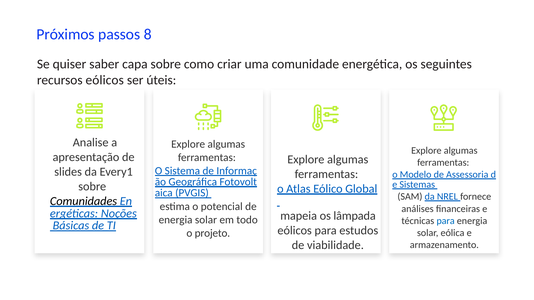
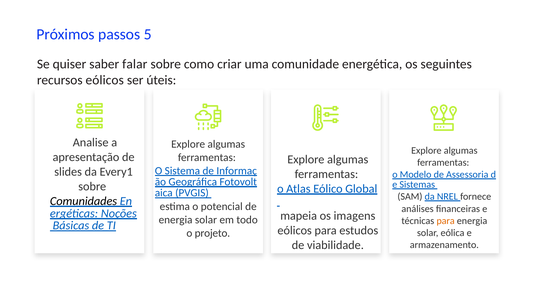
8: 8 -> 5
capa: capa -> falar
lâmpada: lâmpada -> imagens
para at (446, 221) colour: blue -> orange
